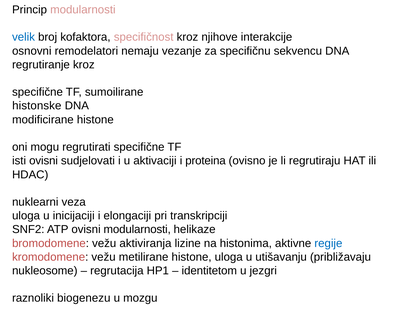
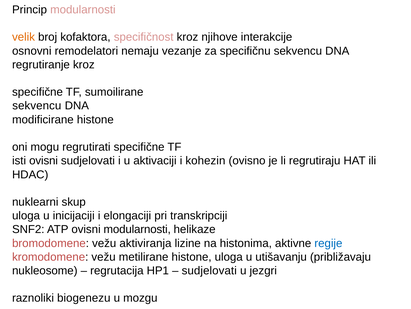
velik colour: blue -> orange
histonske at (37, 106): histonske -> sekvencu
proteina: proteina -> kohezin
veza: veza -> skup
identitetom at (209, 270): identitetom -> sudjelovati
